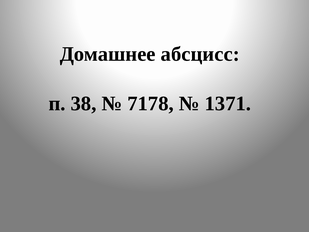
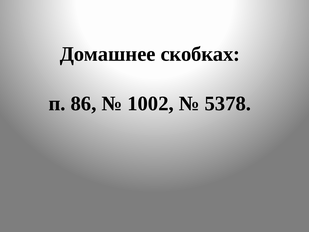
абсцисс: абсцисс -> скобках
38: 38 -> 86
7178: 7178 -> 1002
1371: 1371 -> 5378
